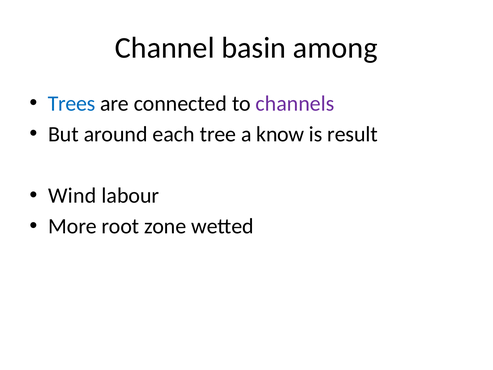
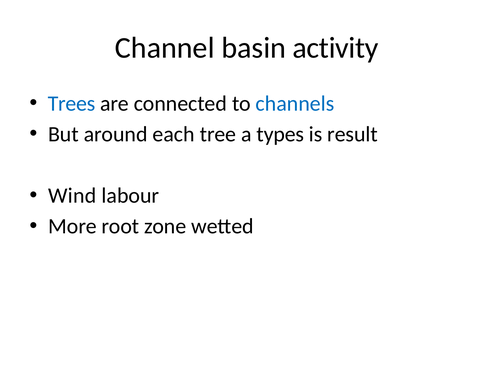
among: among -> activity
channels colour: purple -> blue
know: know -> types
